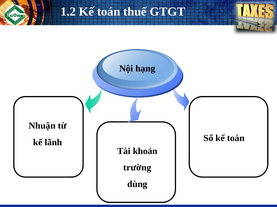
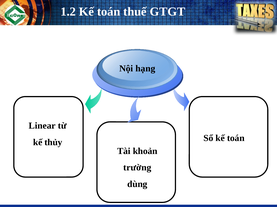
Nhuận: Nhuận -> Linear
lãnh: lãnh -> thủy
